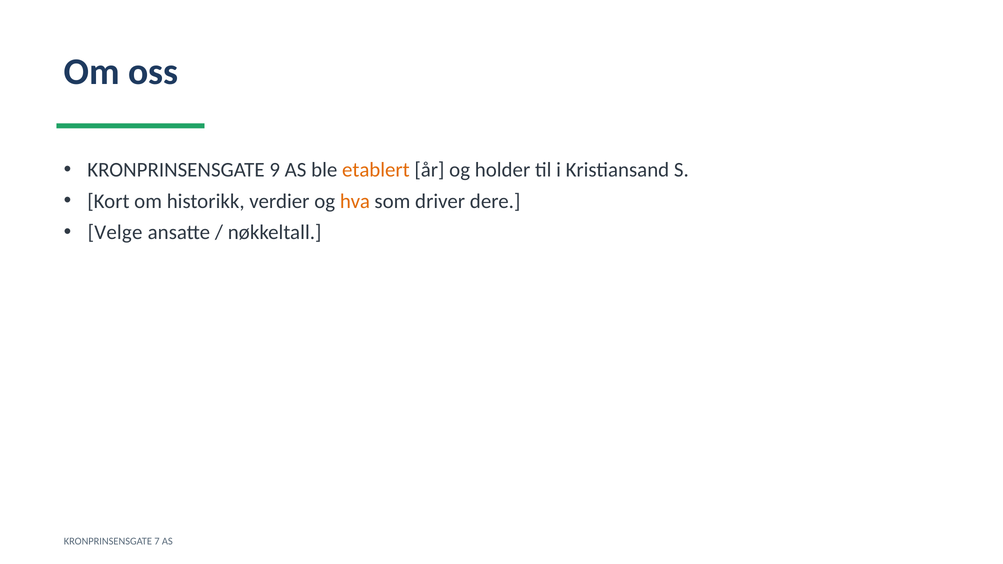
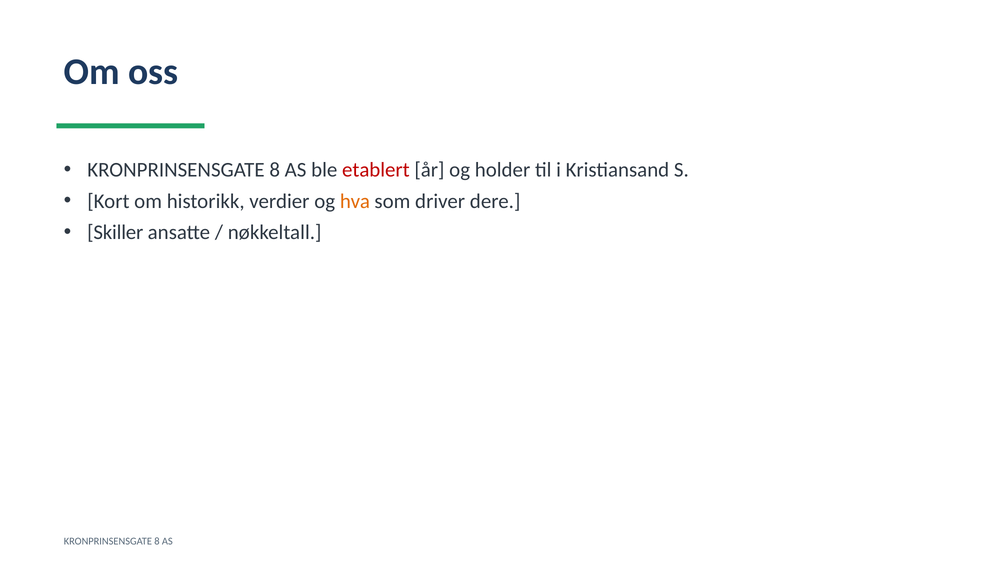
9 at (275, 170): 9 -> 8
etablert colour: orange -> red
Velge: Velge -> Skiller
7 at (157, 541): 7 -> 8
